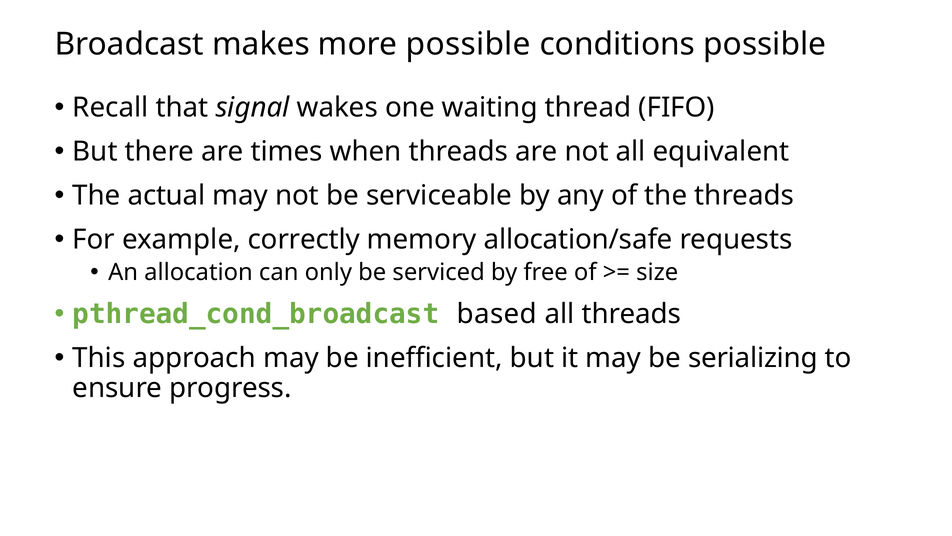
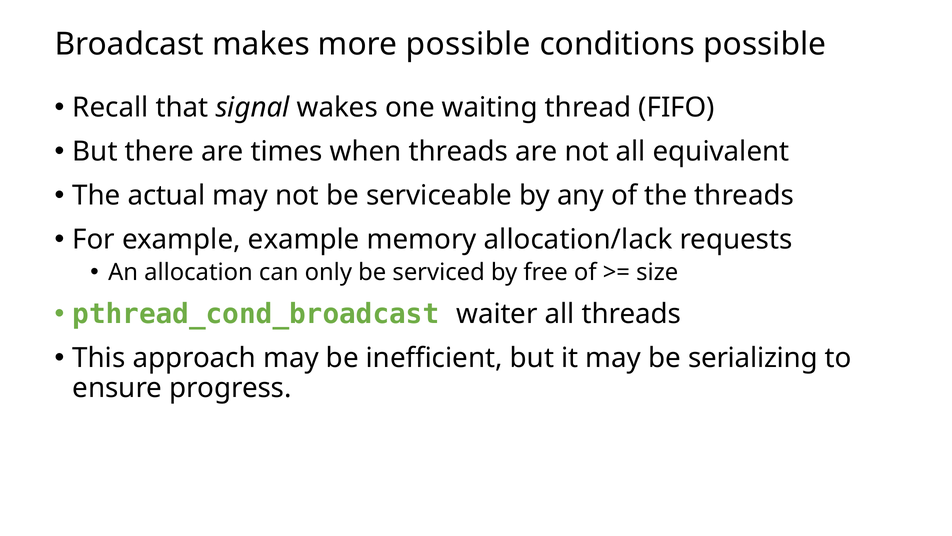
example correctly: correctly -> example
allocation/safe: allocation/safe -> allocation/lack
based: based -> waiter
